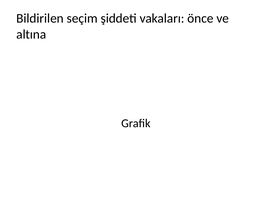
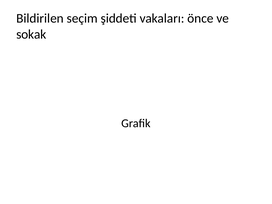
altına: altına -> sokak
